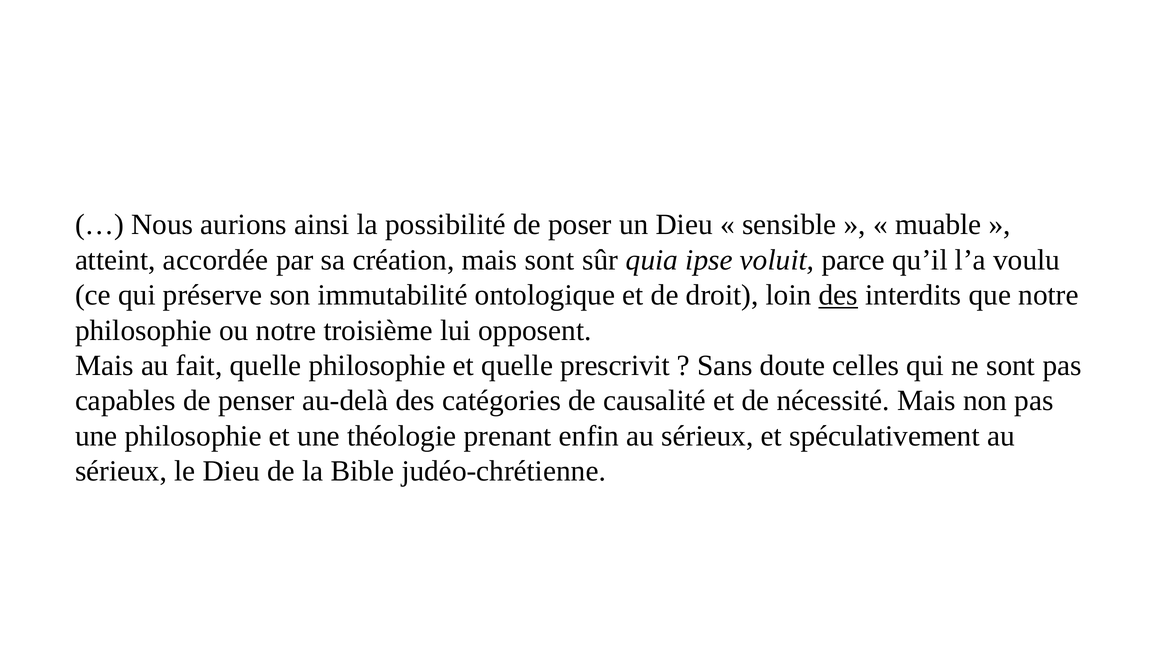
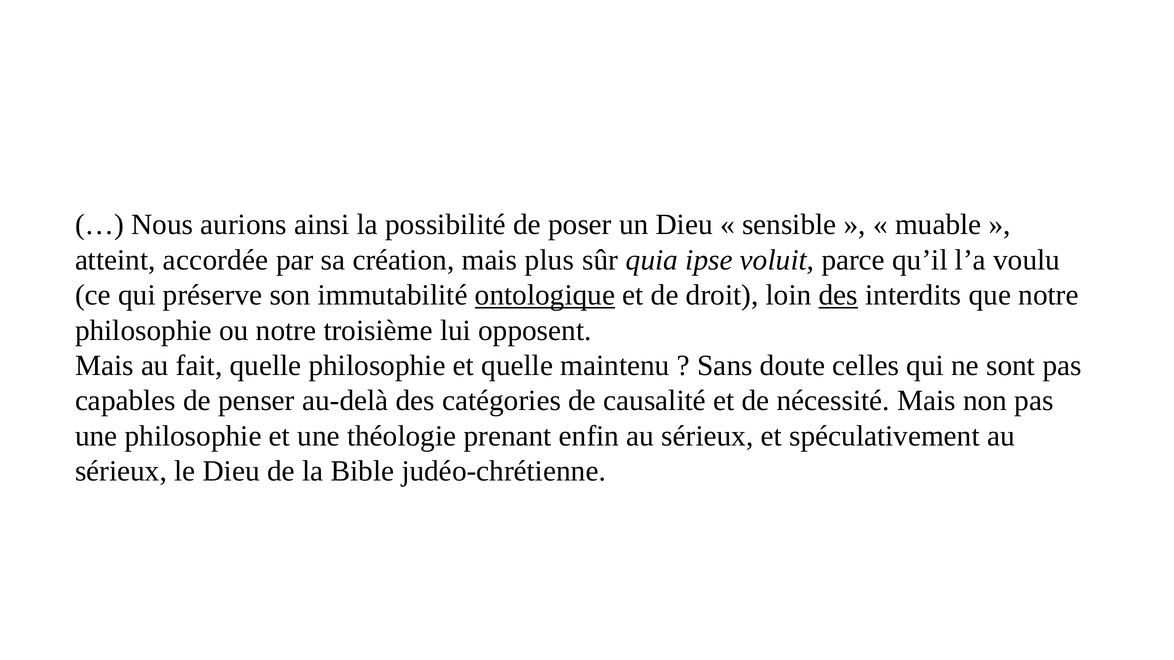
mais sont: sont -> plus
ontologique underline: none -> present
prescrivit: prescrivit -> maintenu
